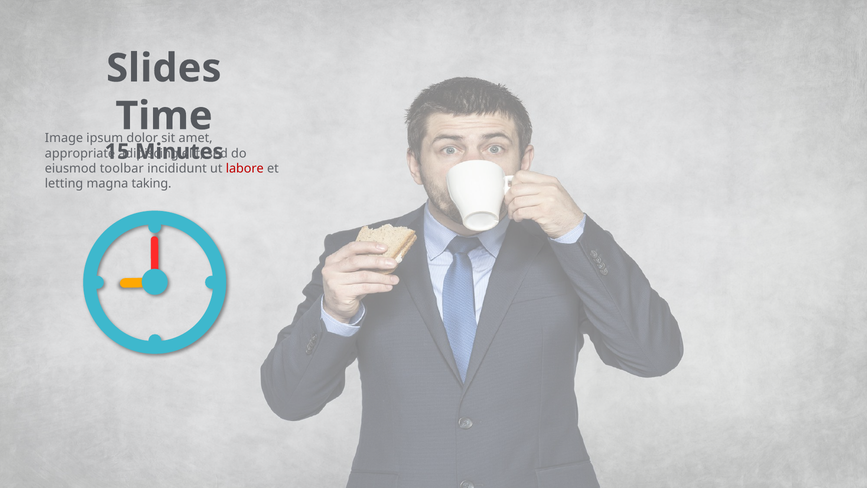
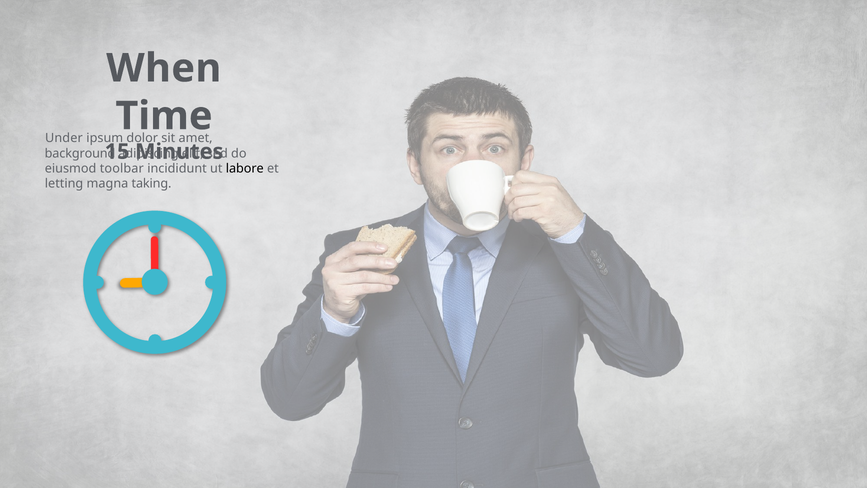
Slides: Slides -> When
Image: Image -> Under
appropriate: appropriate -> background
labore colour: red -> black
